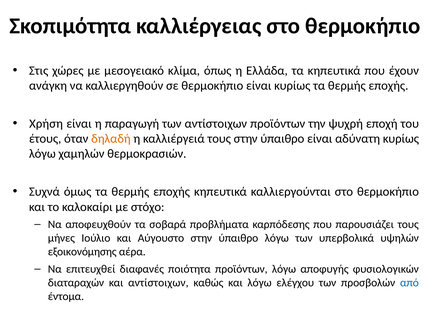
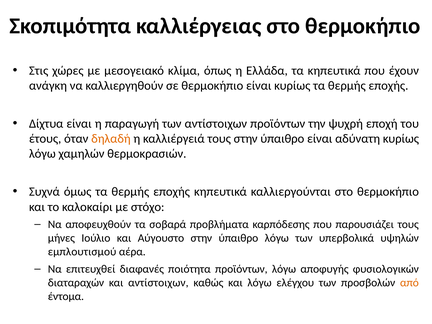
Χρήση: Χρήση -> Δίχτυα
εξοικονόμησης: εξοικονόμησης -> εμπλουτισμού
από colour: blue -> orange
